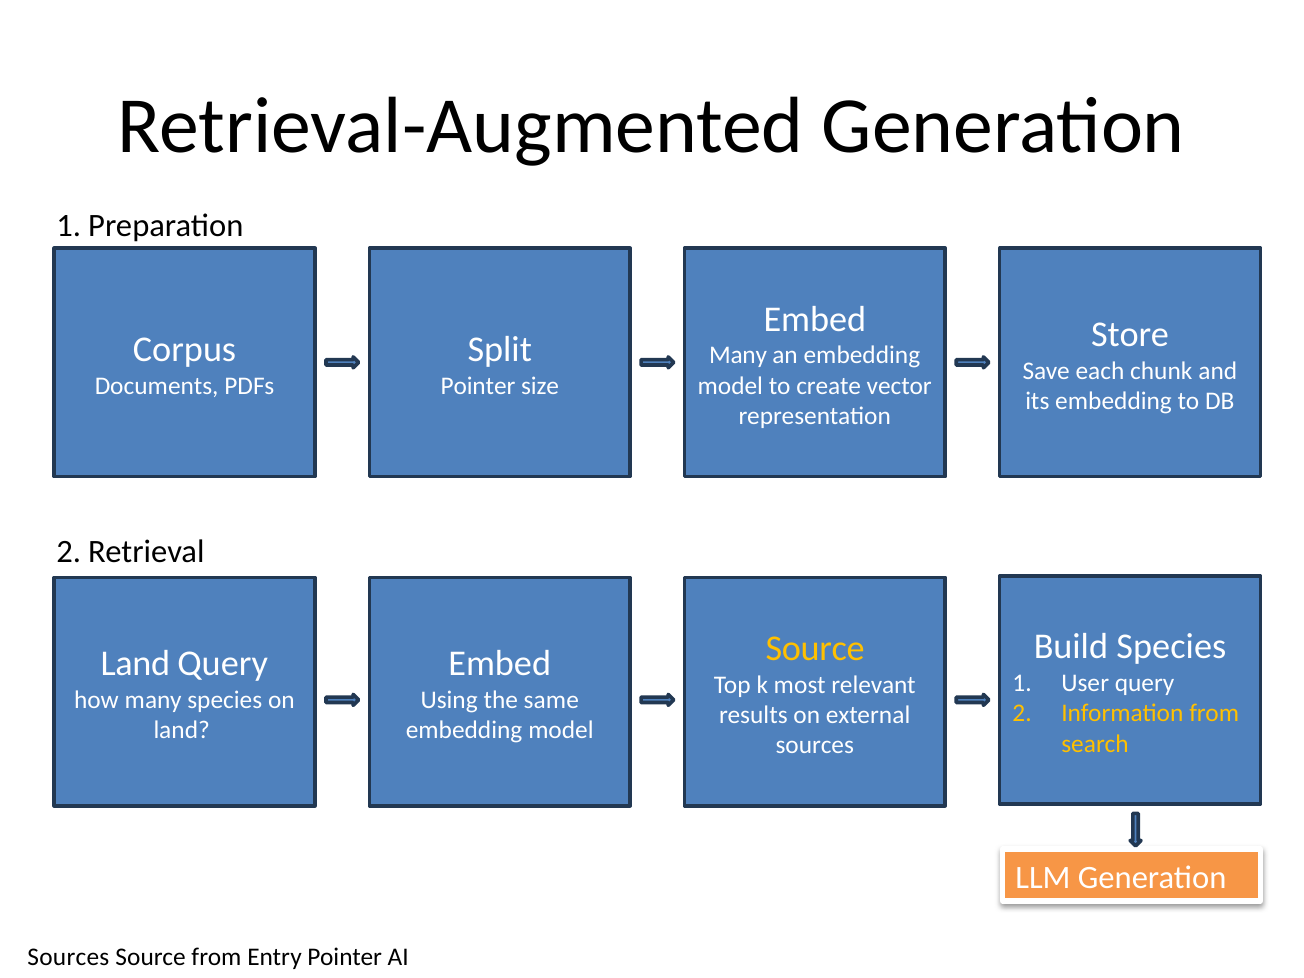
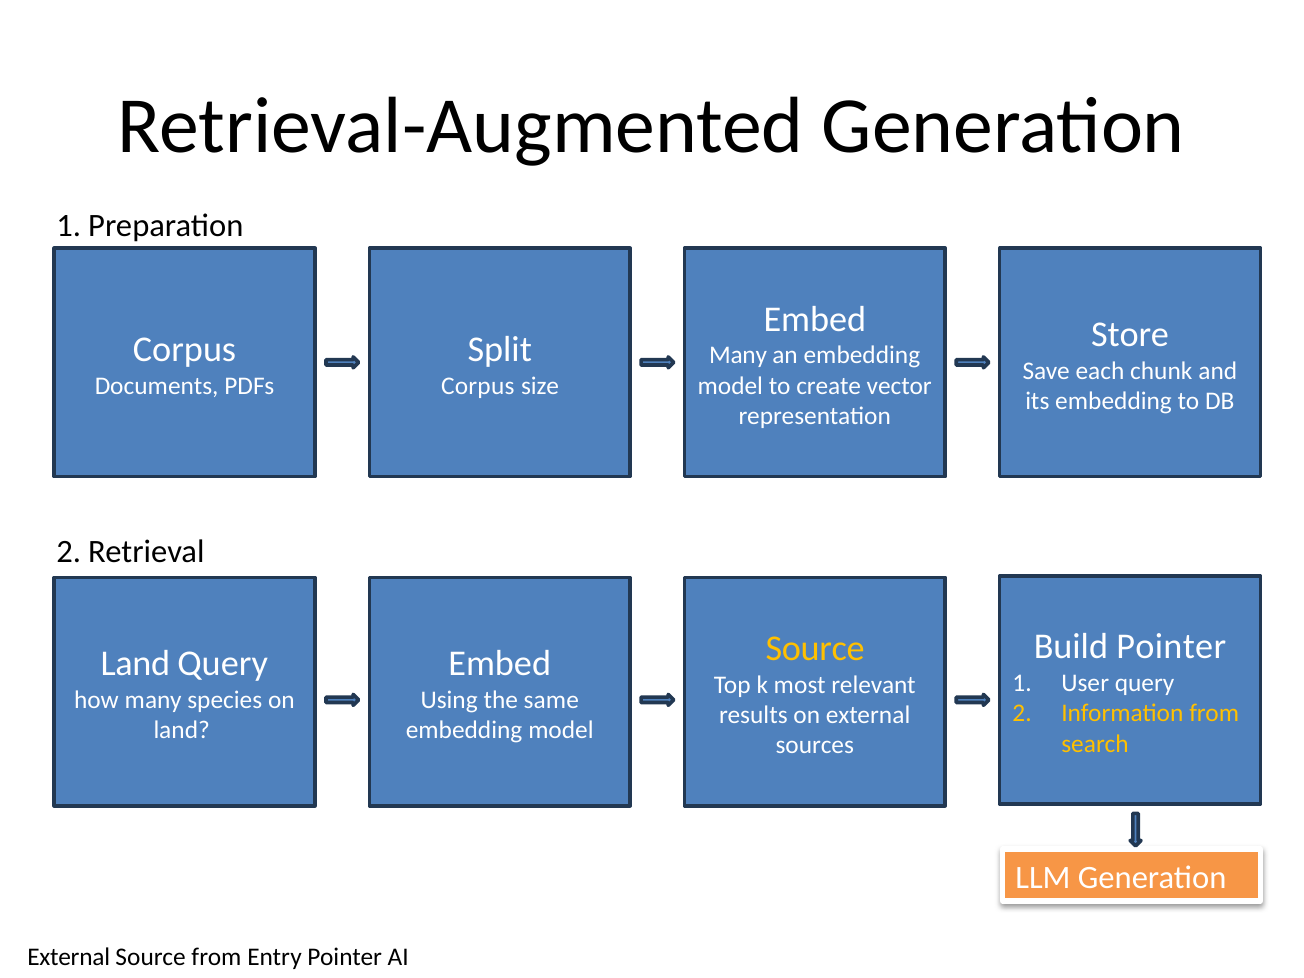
Pointer at (478, 386): Pointer -> Corpus
Build Species: Species -> Pointer
Sources at (68, 958): Sources -> External
